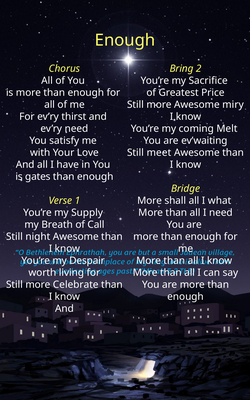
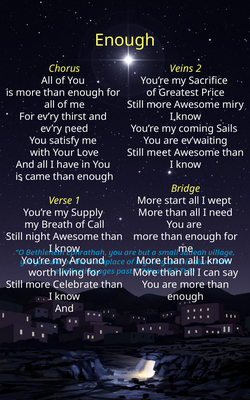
Bring: Bring -> Veins
Melt: Melt -> Sails
gates: gates -> came
shall: shall -> start
what: what -> wept
Despair: Despair -> Around
